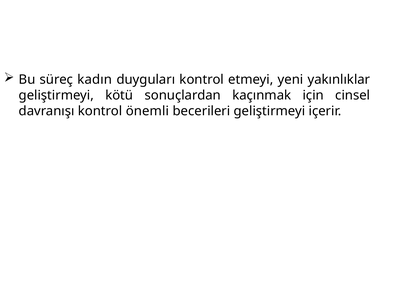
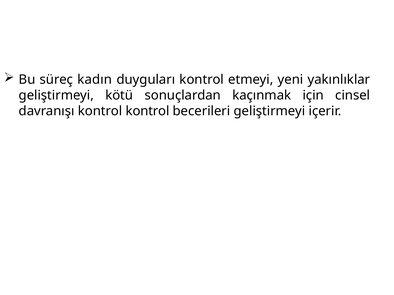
kontrol önemli: önemli -> kontrol
